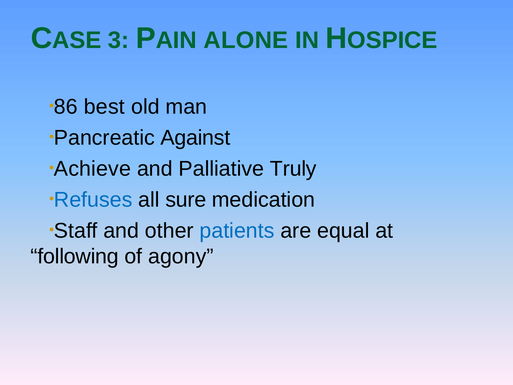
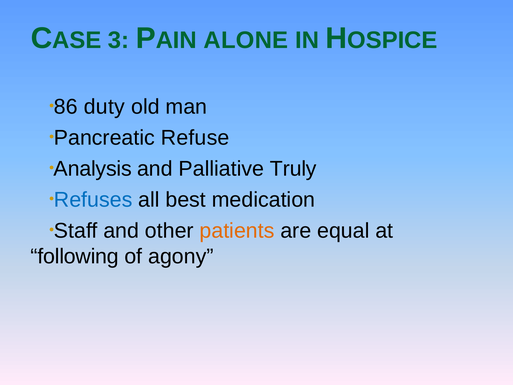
best: best -> duty
Against: Against -> Refuse
Achieve: Achieve -> Analysis
sure: sure -> best
patients colour: blue -> orange
